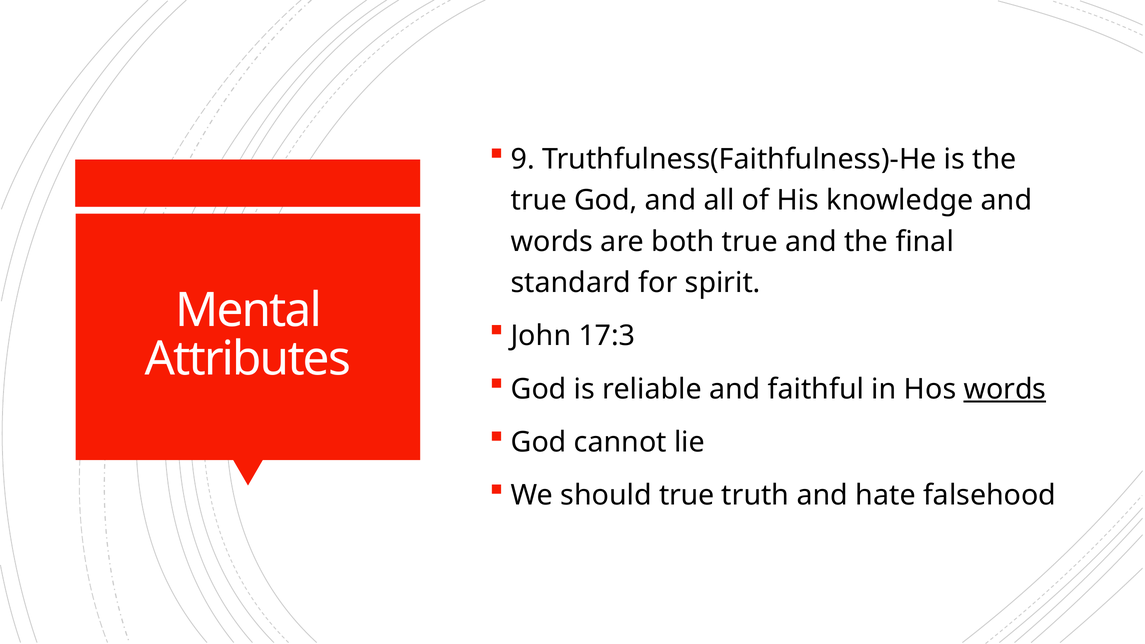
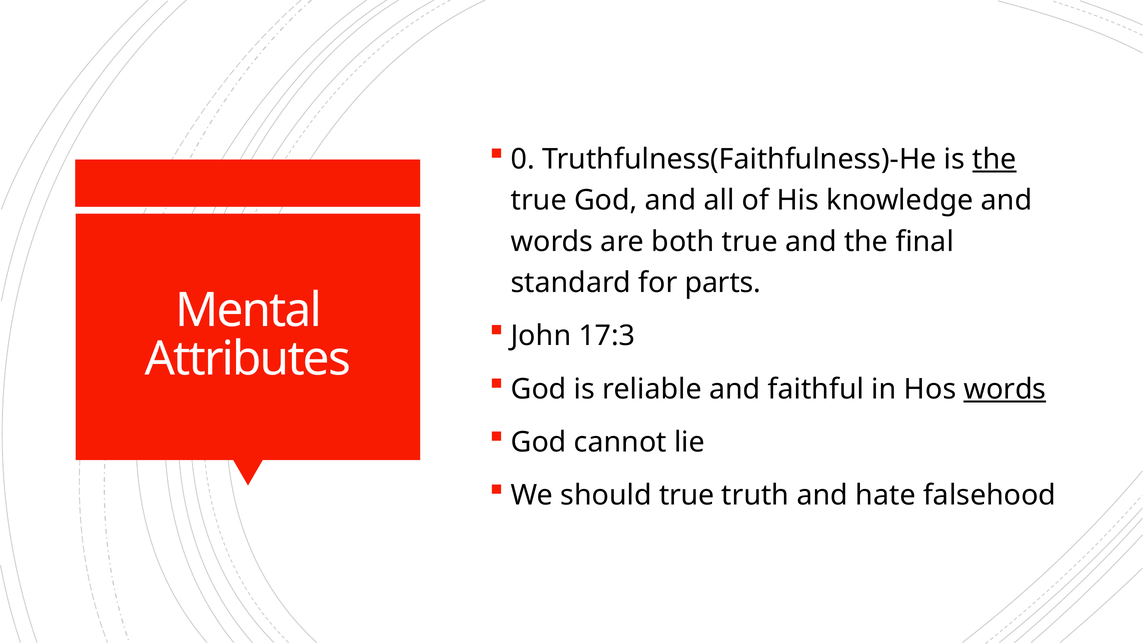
9: 9 -> 0
the at (994, 159) underline: none -> present
spirit: spirit -> parts
